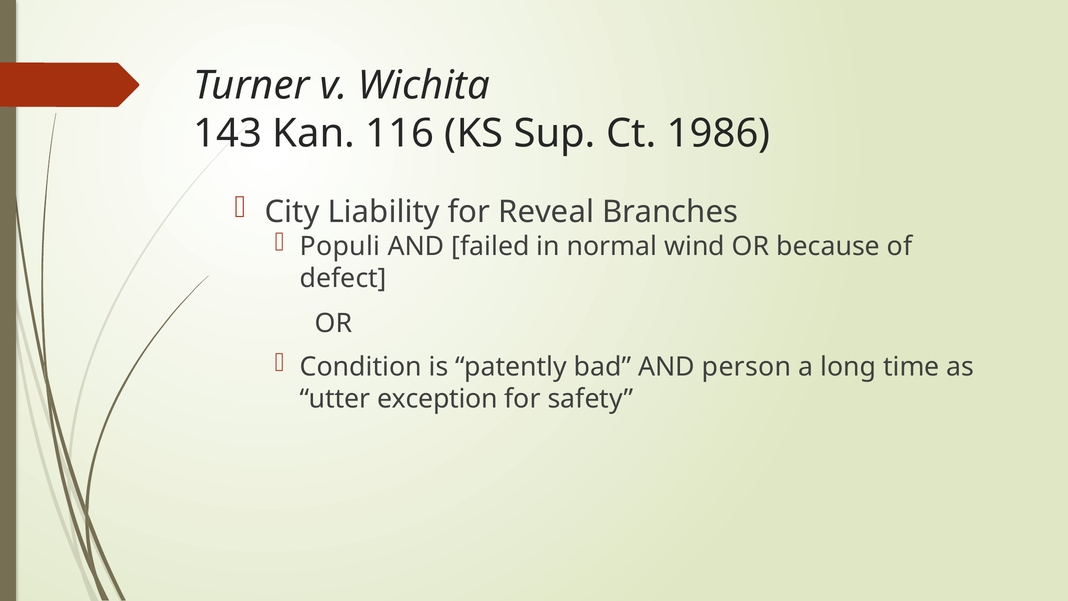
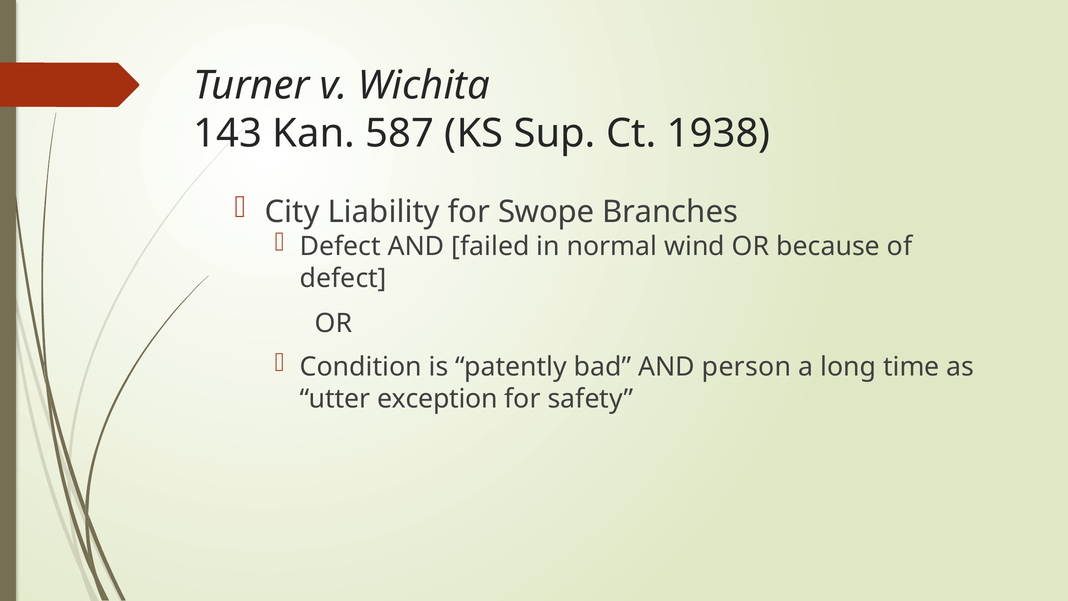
116: 116 -> 587
1986: 1986 -> 1938
Reveal: Reveal -> Swope
Populi at (340, 246): Populi -> Defect
